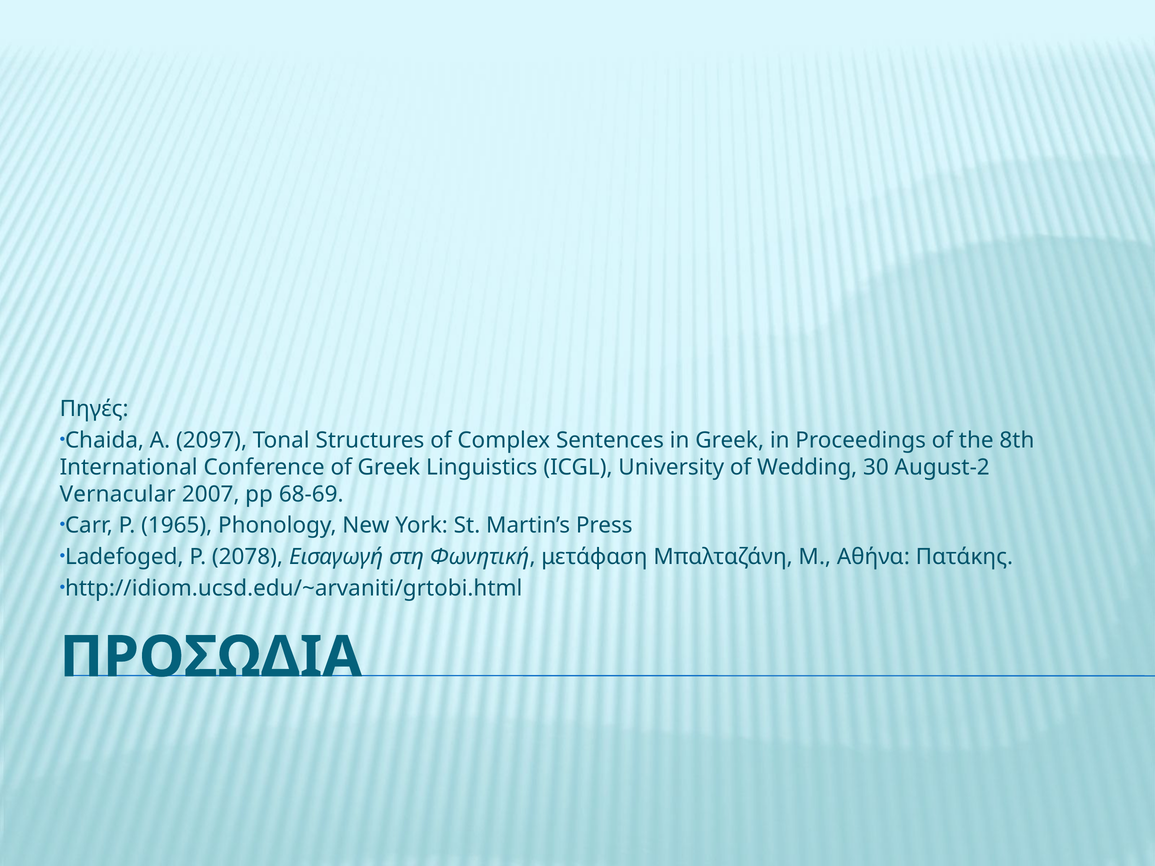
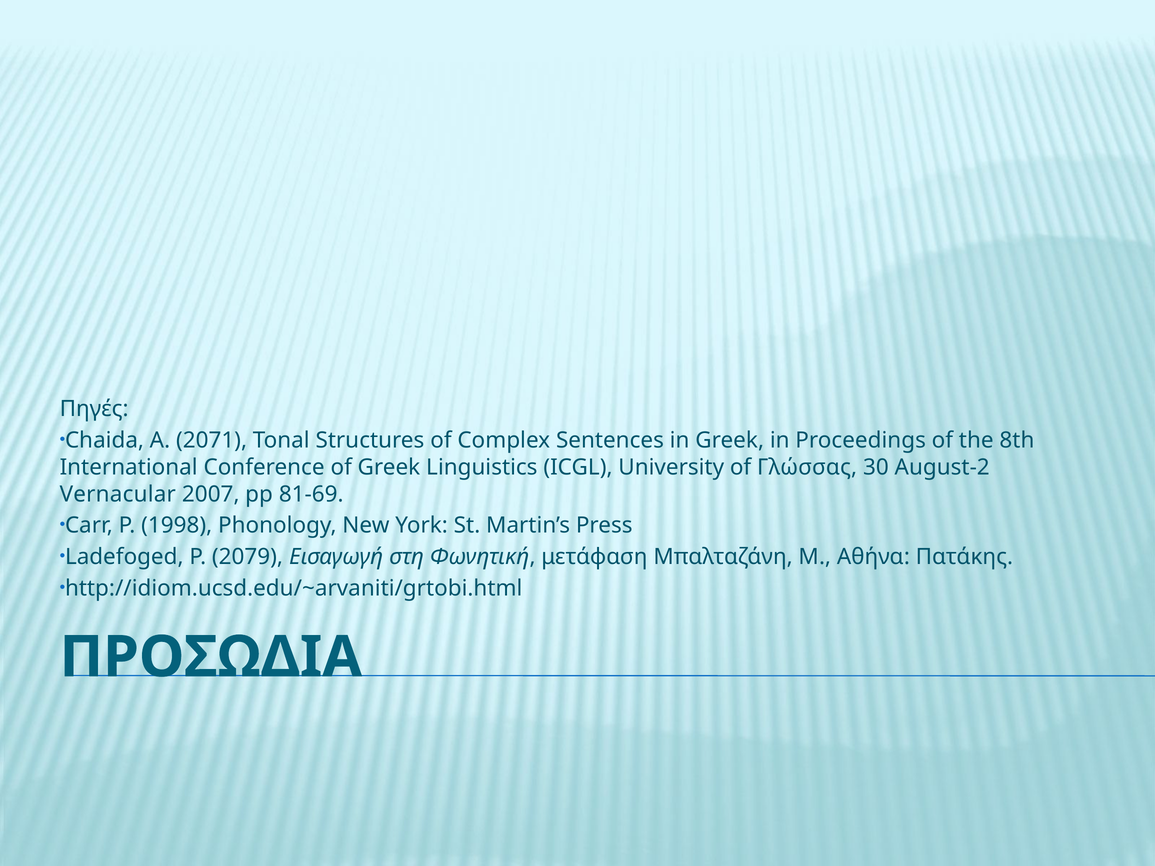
2097: 2097 -> 2071
Wedding: Wedding -> Γλώσσας
68-69: 68-69 -> 81-69
1965: 1965 -> 1998
2078: 2078 -> 2079
